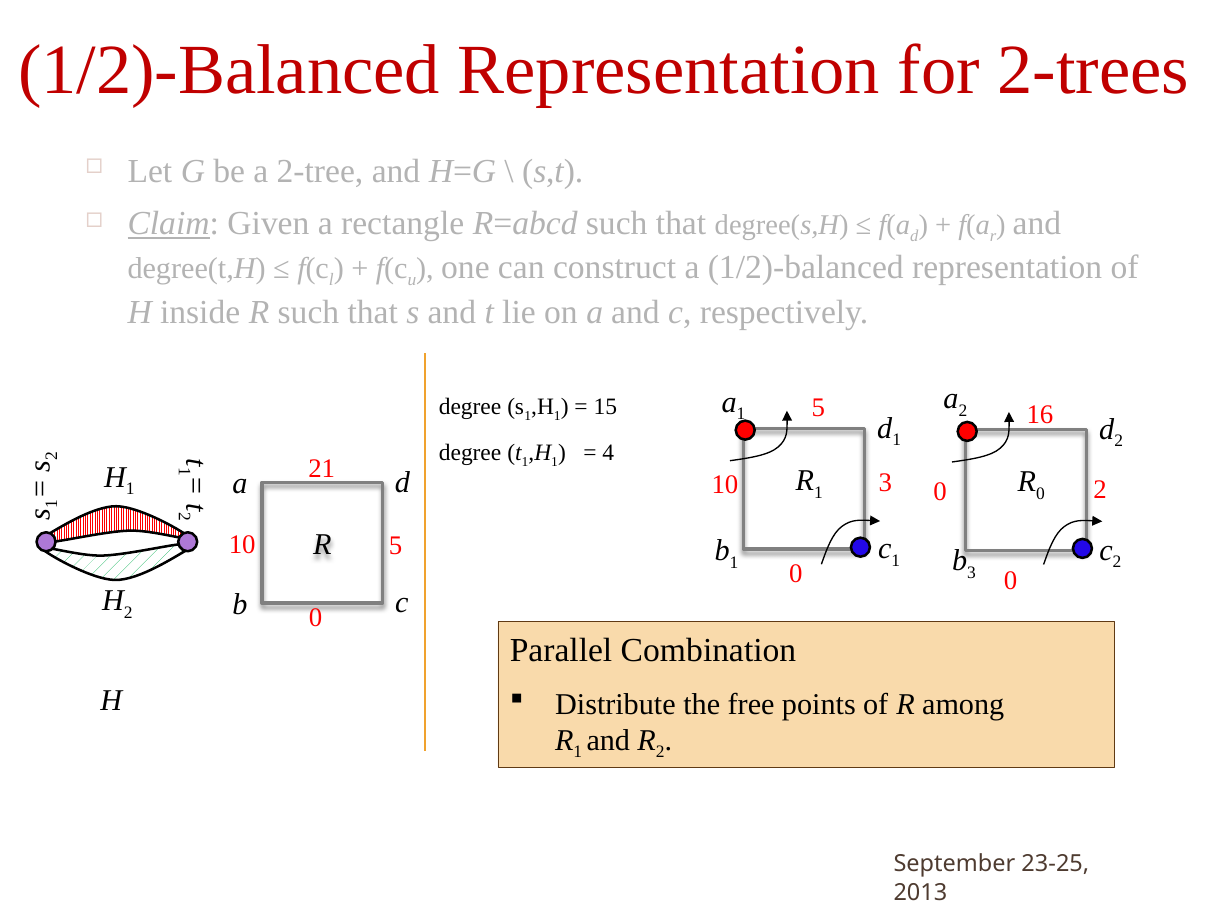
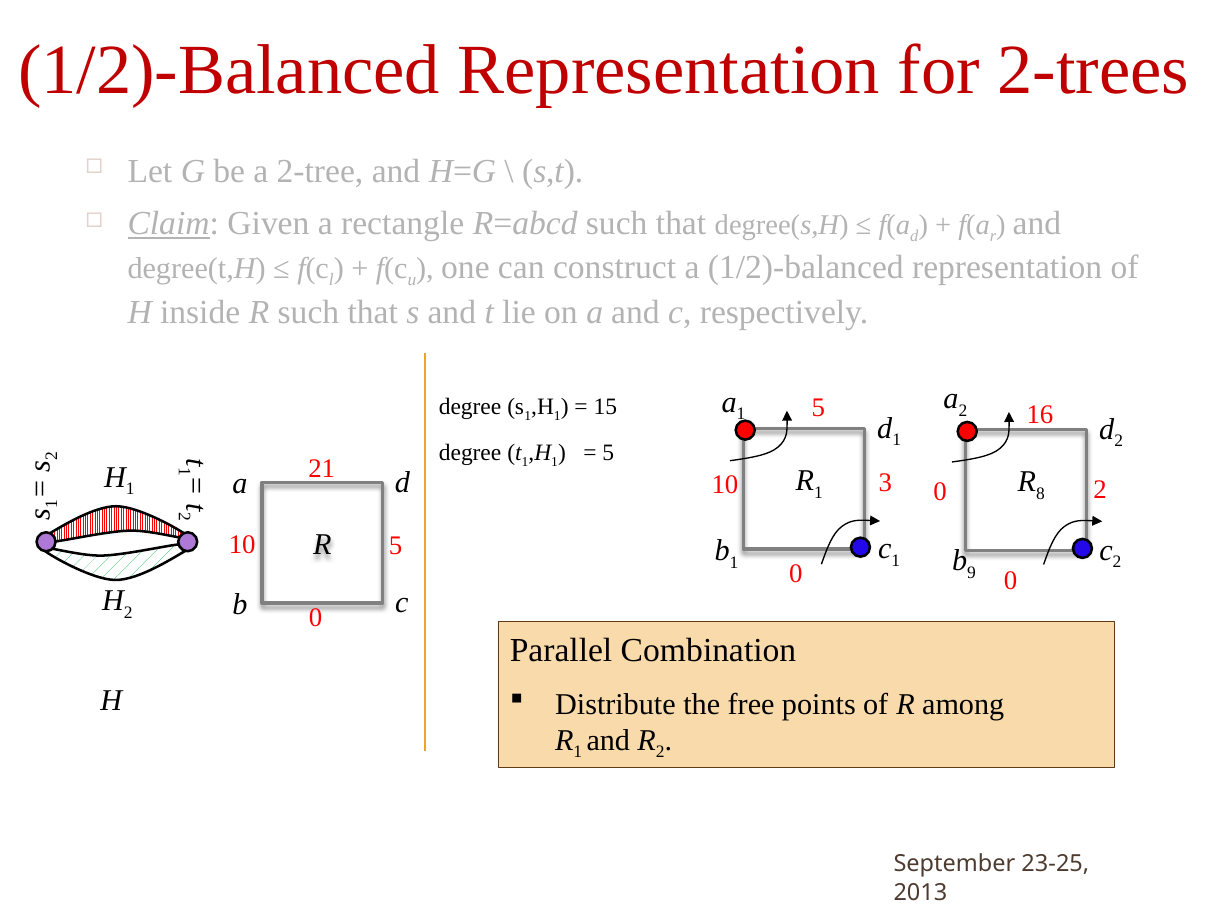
4 at (608, 453): 4 -> 5
R 0: 0 -> 8
b 3: 3 -> 9
